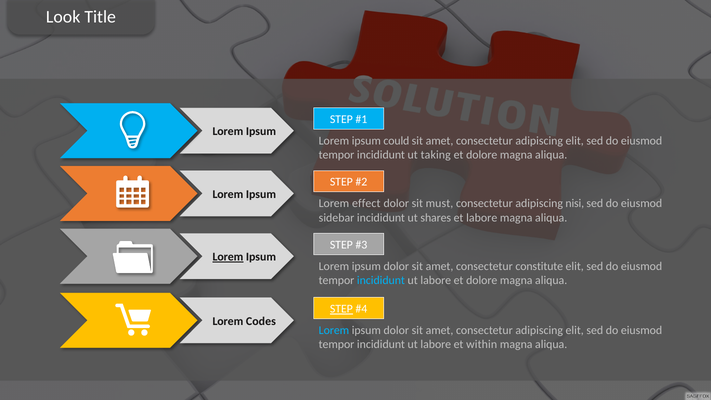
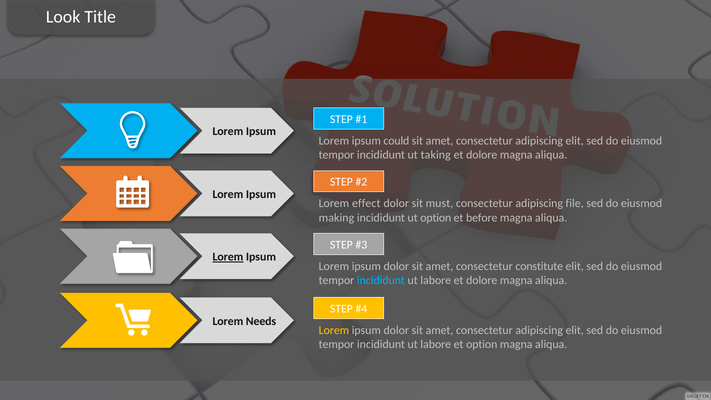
nisi: nisi -> file
sidebar: sidebar -> making
ut shares: shares -> option
et labore: labore -> before
STEP at (341, 309) underline: present -> none
Codes: Codes -> Needs
Lorem at (334, 330) colour: light blue -> yellow
et within: within -> option
